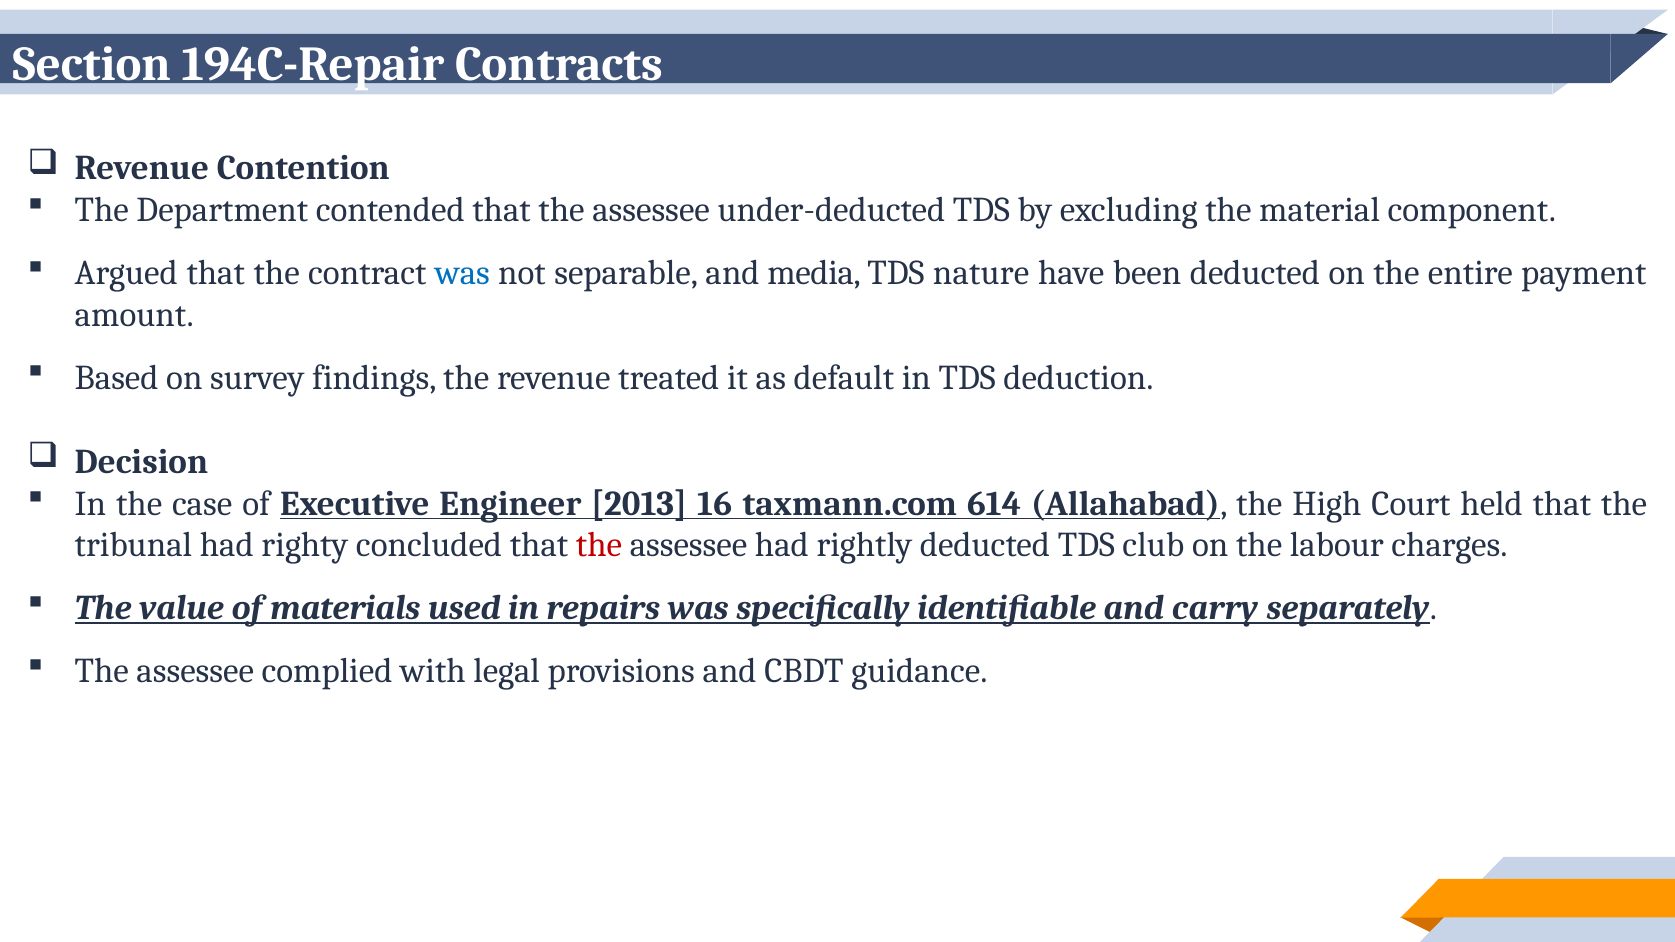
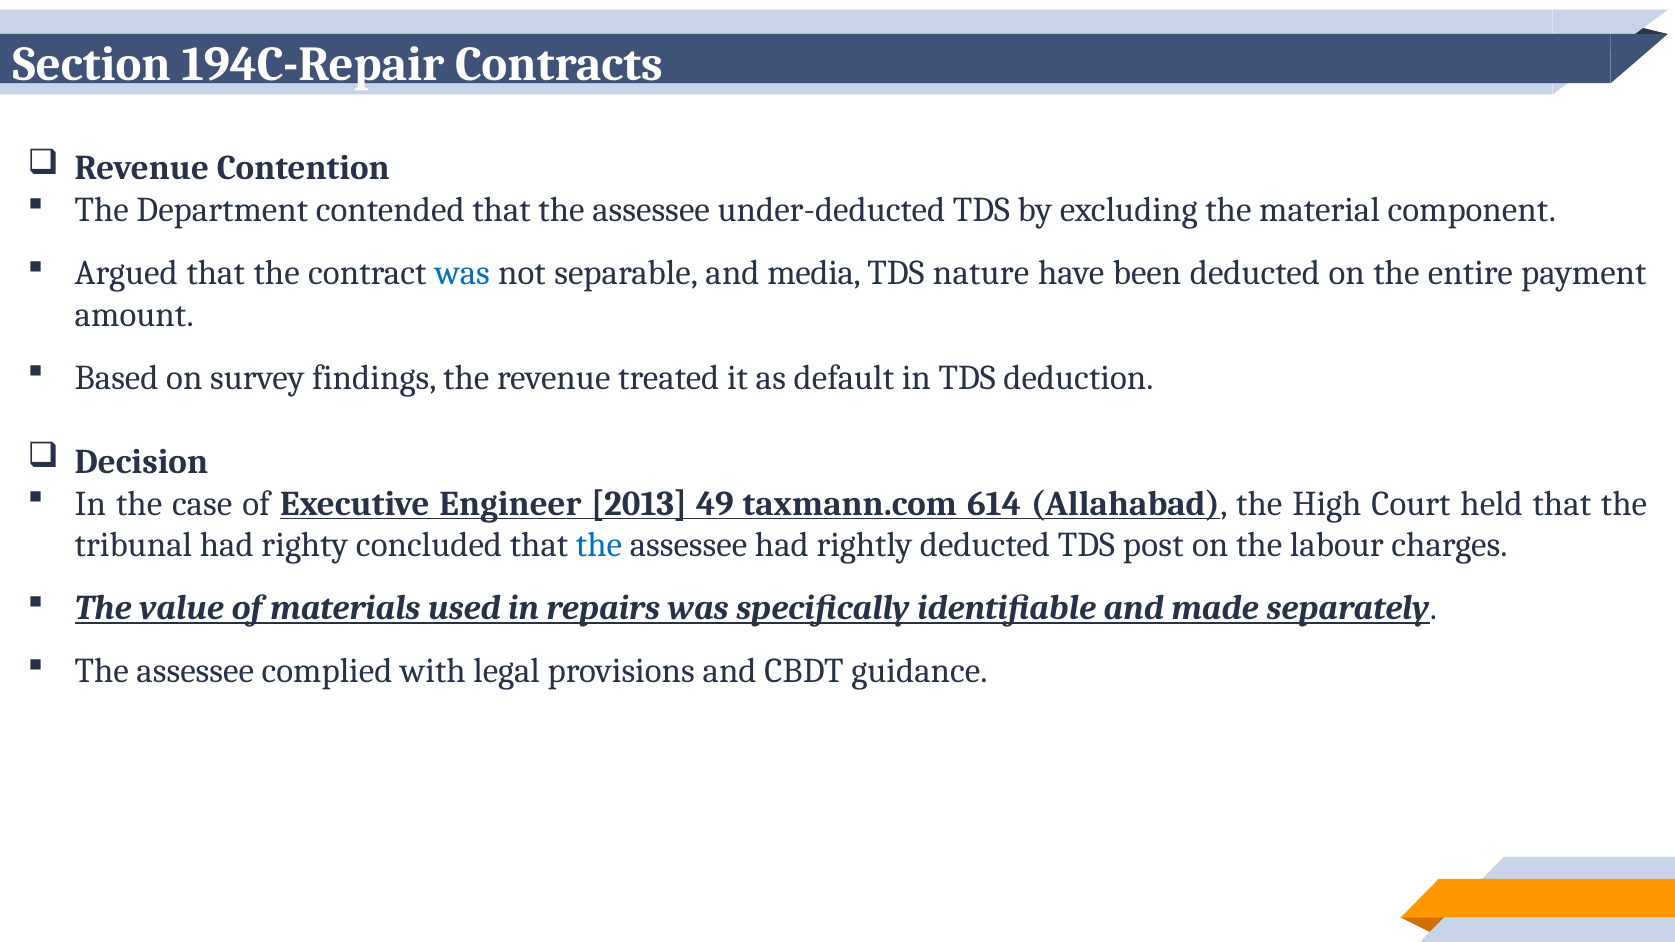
16: 16 -> 49
the at (599, 546) colour: red -> blue
club: club -> post
carry: carry -> made
